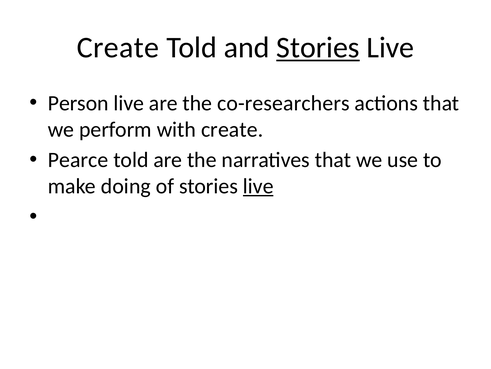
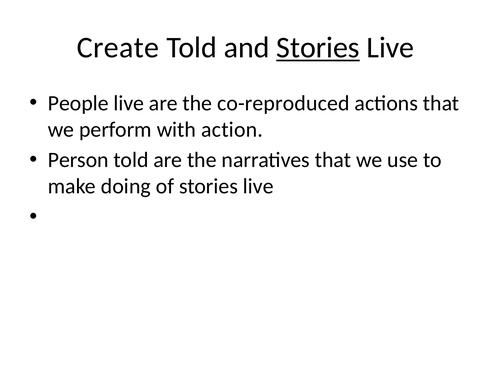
Person: Person -> People
co-researchers: co-researchers -> co-reproduced
with create: create -> action
Pearce: Pearce -> Person
live at (258, 186) underline: present -> none
